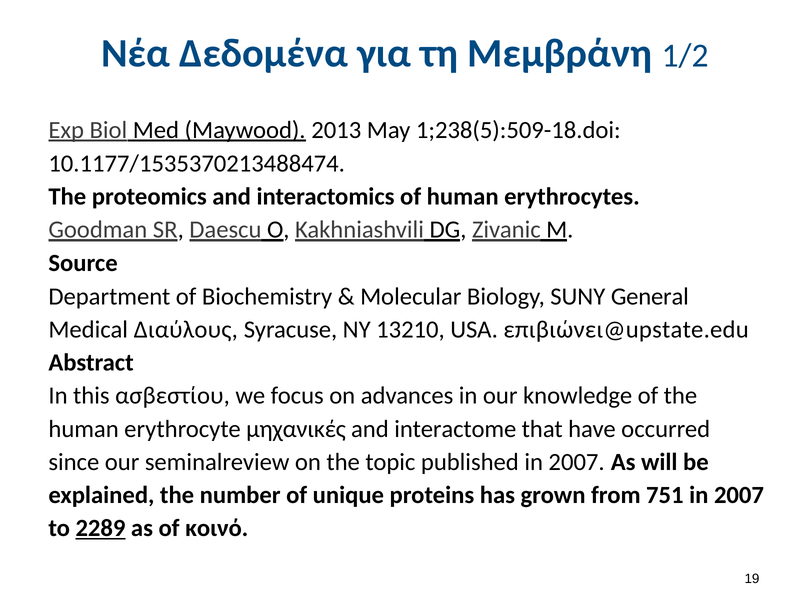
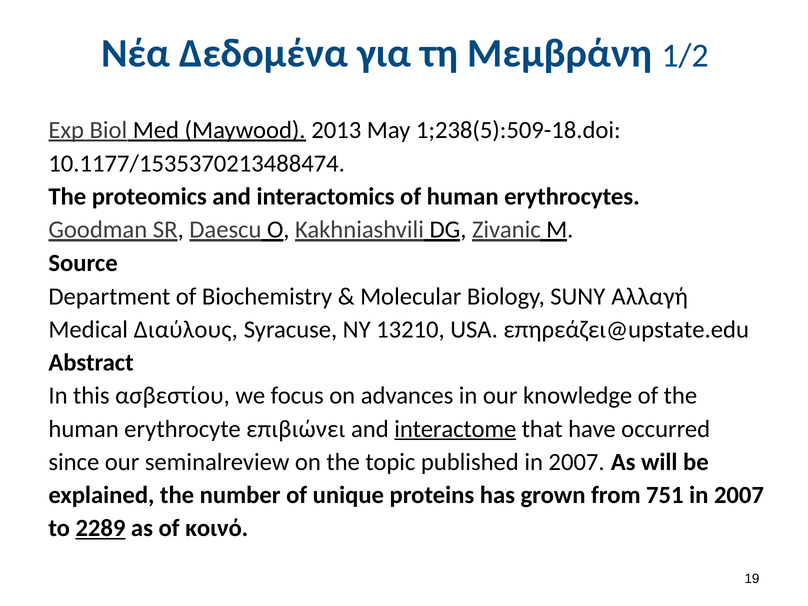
General: General -> Αλλαγή
επιβιώνει@upstate.edu: επιβιώνει@upstate.edu -> επηρεάζει@upstate.edu
μηχανικές: μηχανικές -> επιβιώνει
interactome underline: none -> present
